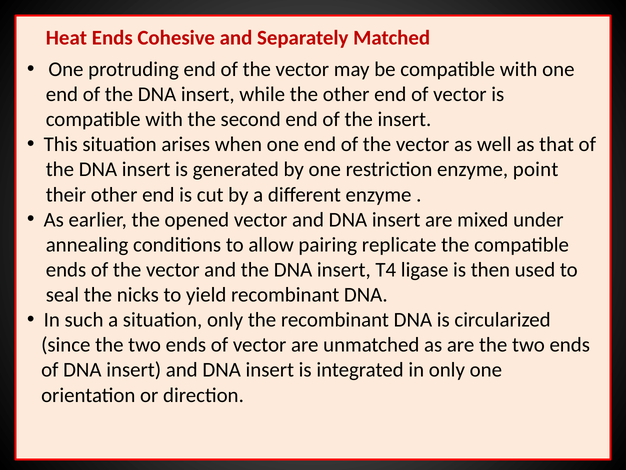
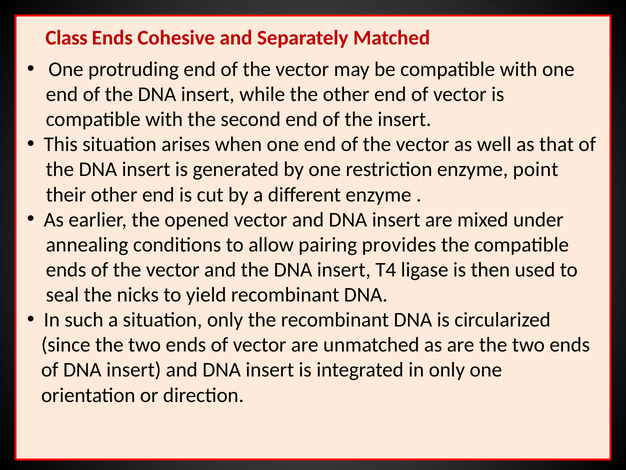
Heat: Heat -> Class
replicate: replicate -> provides
